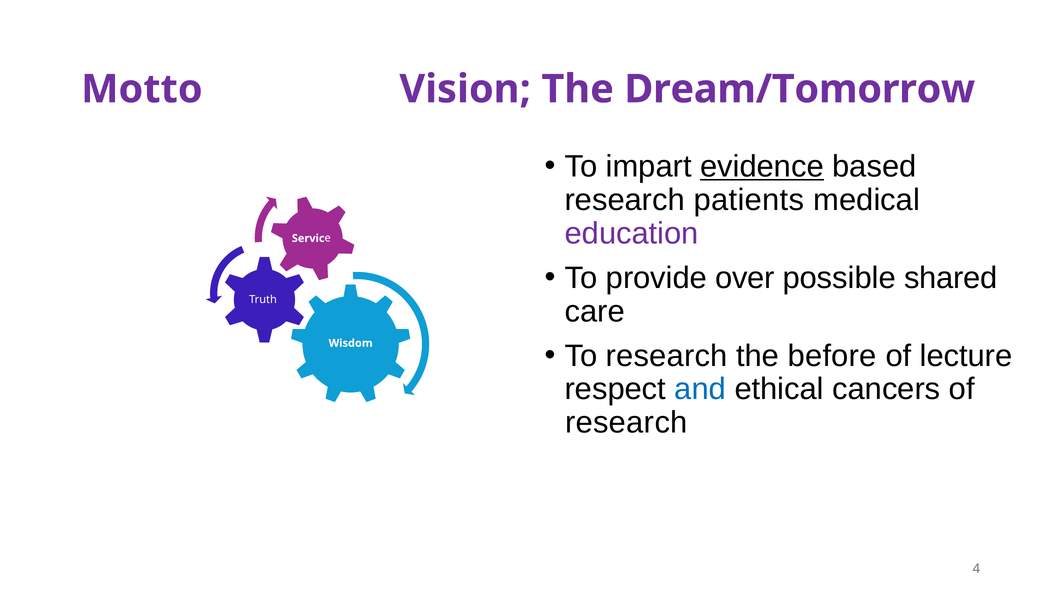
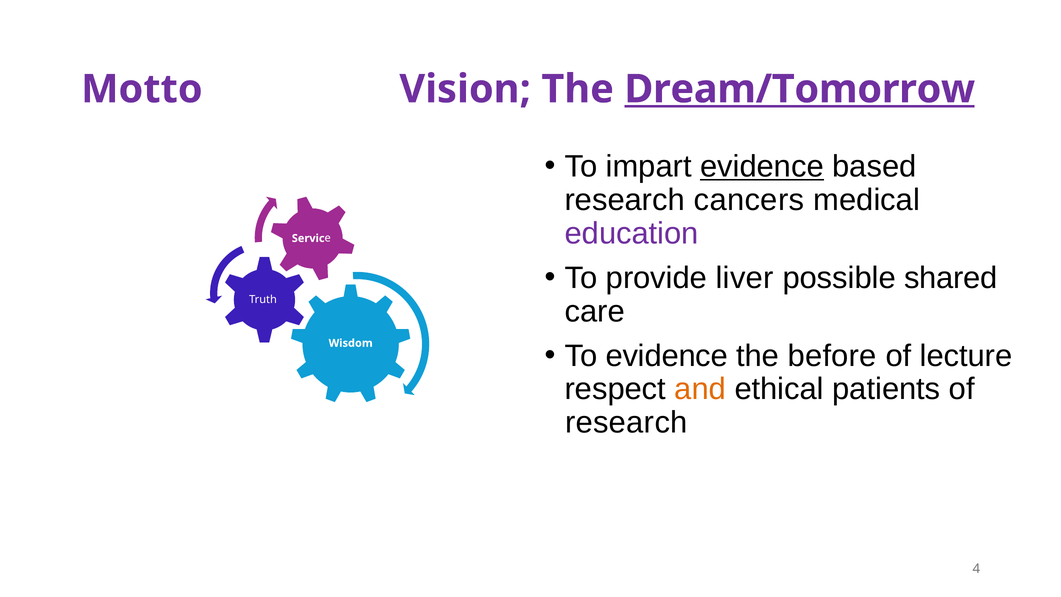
Dream/Tomorrow underline: none -> present
patients: patients -> cancers
over: over -> liver
To research: research -> evidence
and colour: blue -> orange
cancers: cancers -> patients
